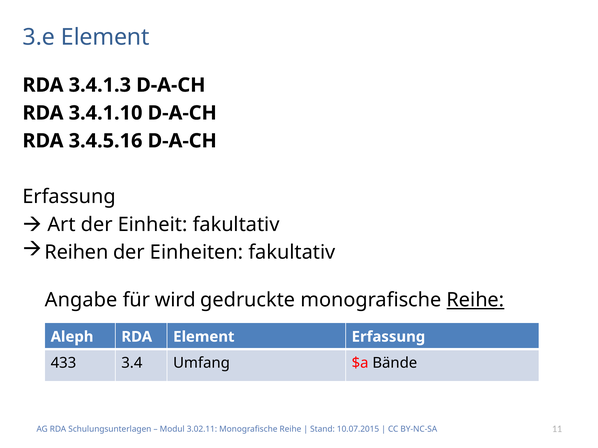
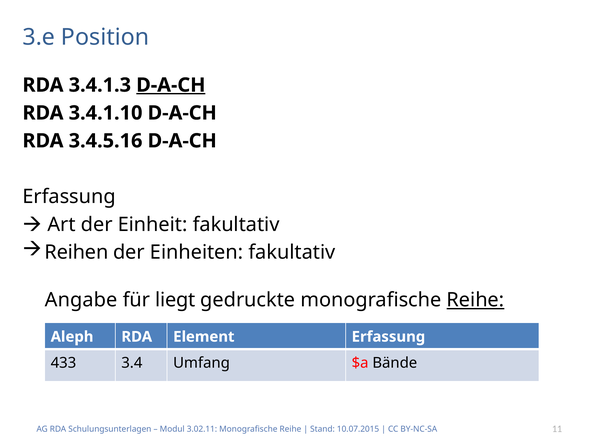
3.e Element: Element -> Position
D-A-CH at (171, 85) underline: none -> present
wird: wird -> liegt
